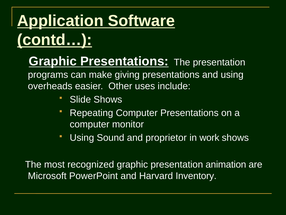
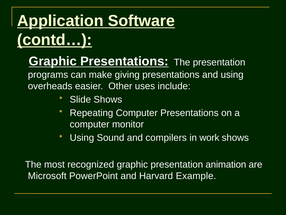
proprietor: proprietor -> compilers
Inventory: Inventory -> Example
